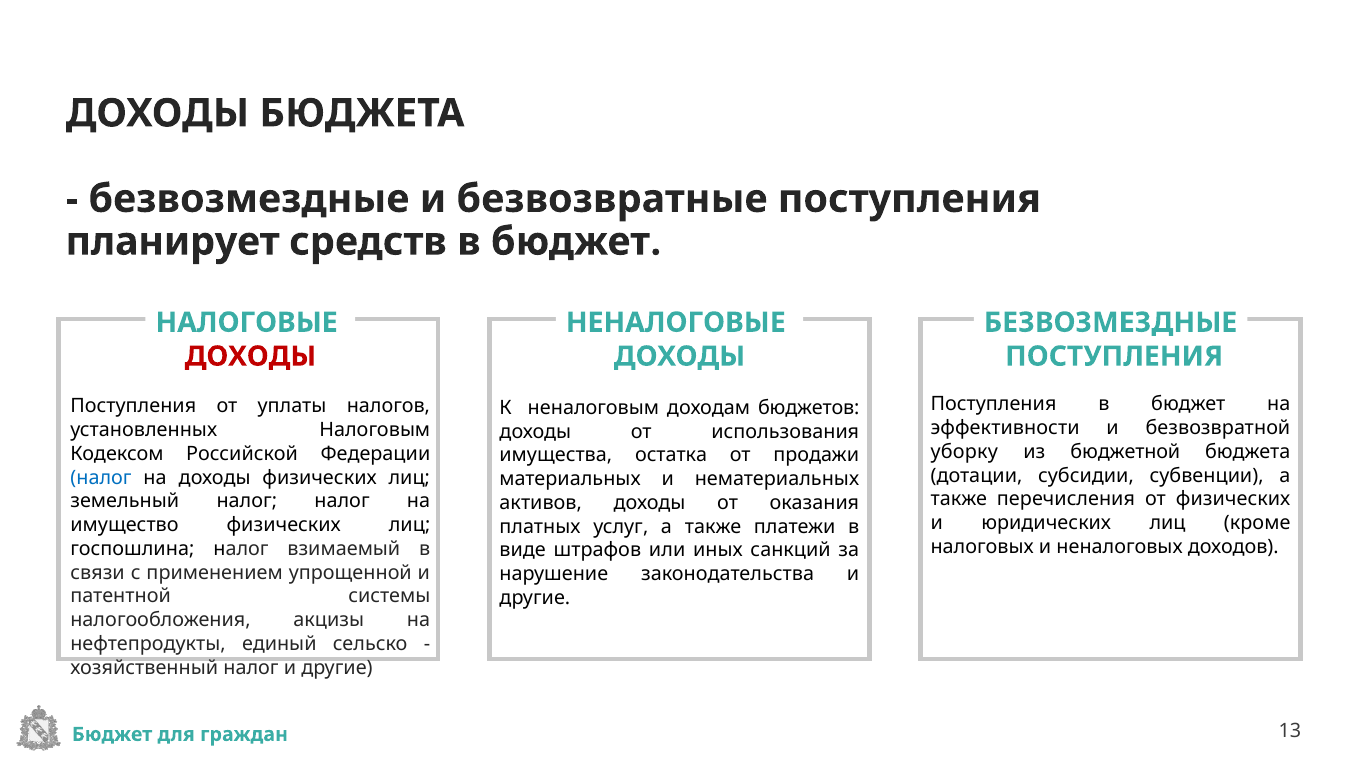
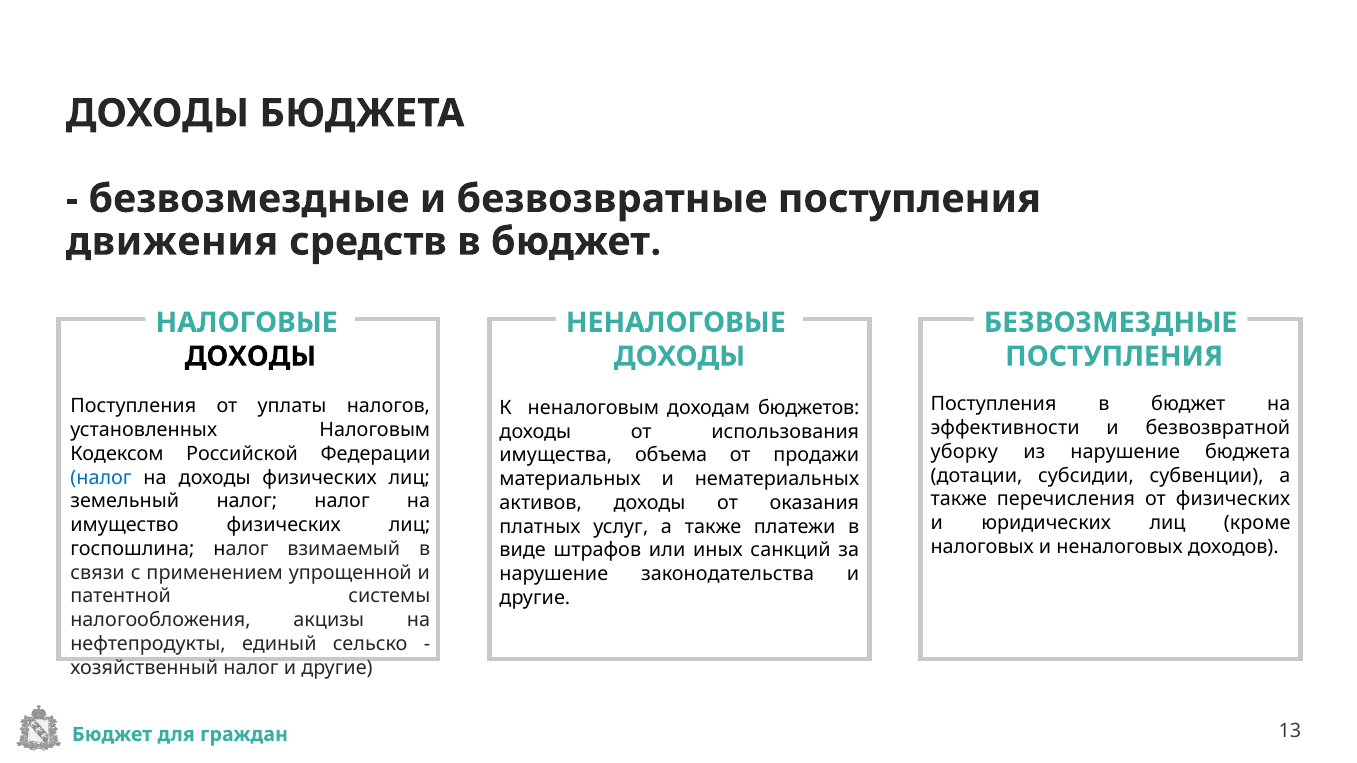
планирует: планирует -> движения
ДОХОДЫ at (250, 357) colour: red -> black
из бюджетной: бюджетной -> нарушение
остатка: остатка -> объема
